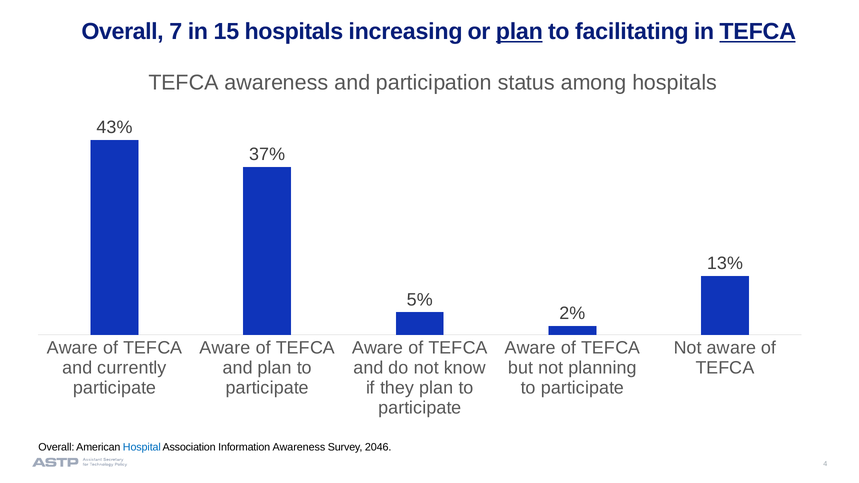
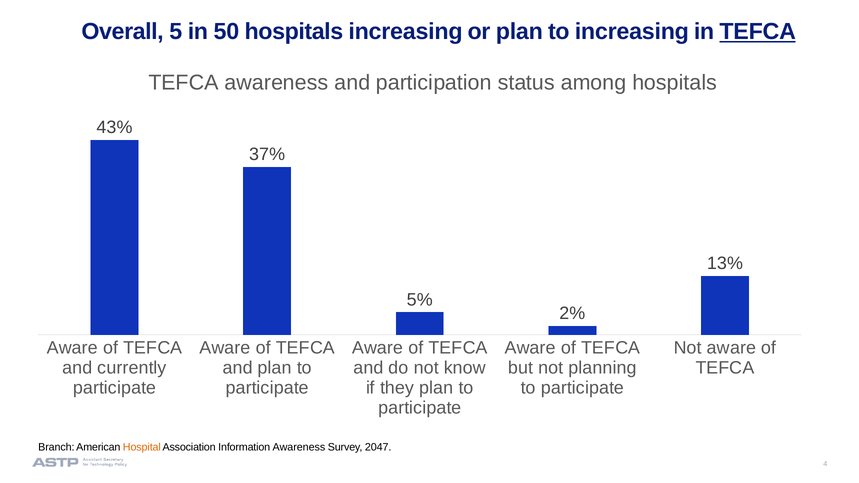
7: 7 -> 5
15: 15 -> 50
plan at (519, 32) underline: present -> none
to facilitating: facilitating -> increasing
Overall at (56, 447): Overall -> Branch
Hospital colour: blue -> orange
2046: 2046 -> 2047
